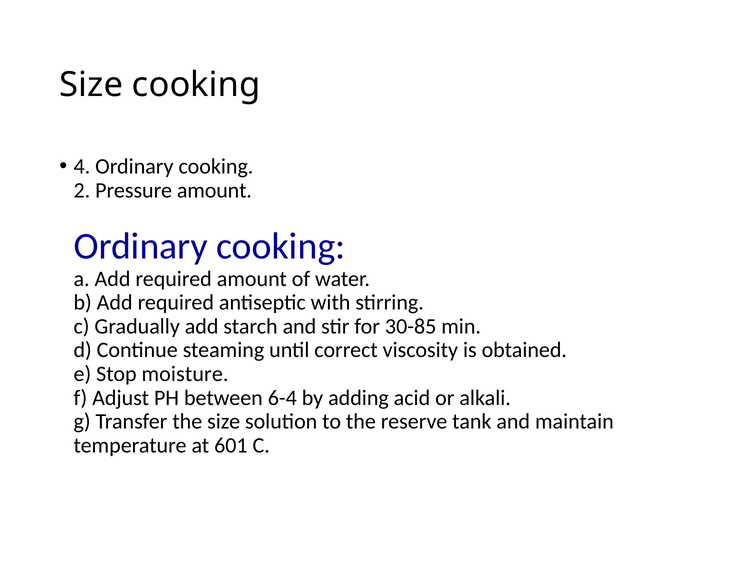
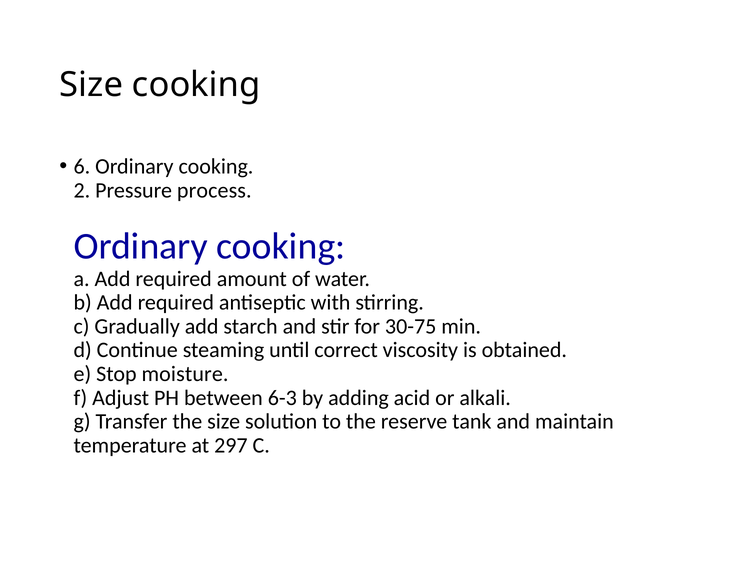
4: 4 -> 6
Pressure amount: amount -> process
30-85: 30-85 -> 30-75
6-4: 6-4 -> 6-3
601: 601 -> 297
